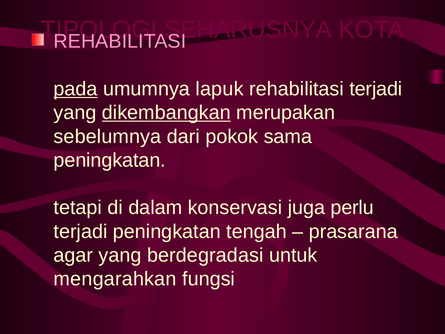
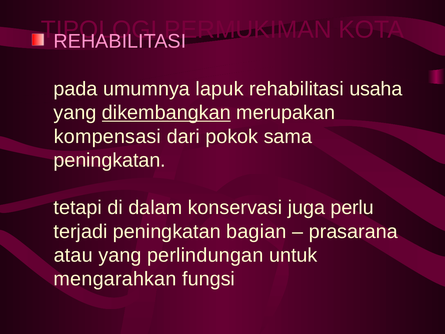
SEHARUSNYA: SEHARUSNYA -> PERMUKIMAN
pada underline: present -> none
rehabilitasi terjadi: terjadi -> usaha
sebelumnya: sebelumnya -> kompensasi
tengah: tengah -> bagian
agar: agar -> atau
berdegradasi: berdegradasi -> perlindungan
